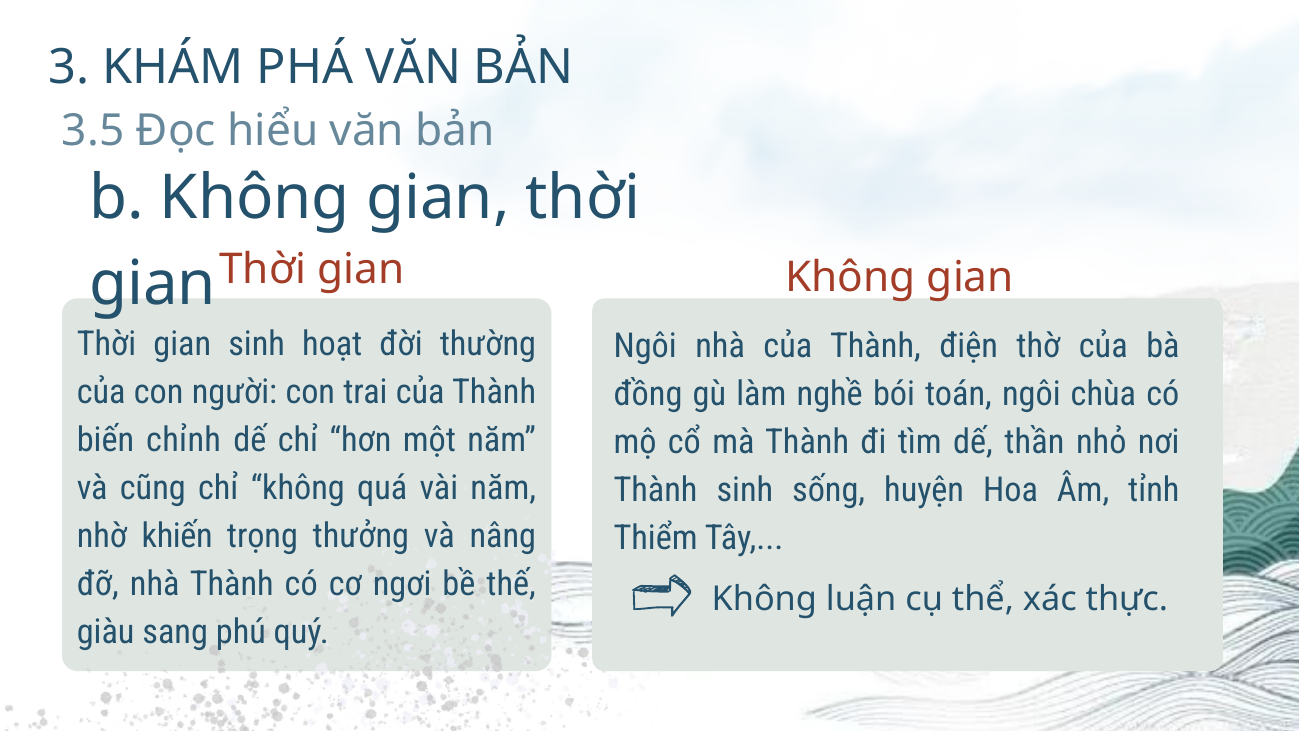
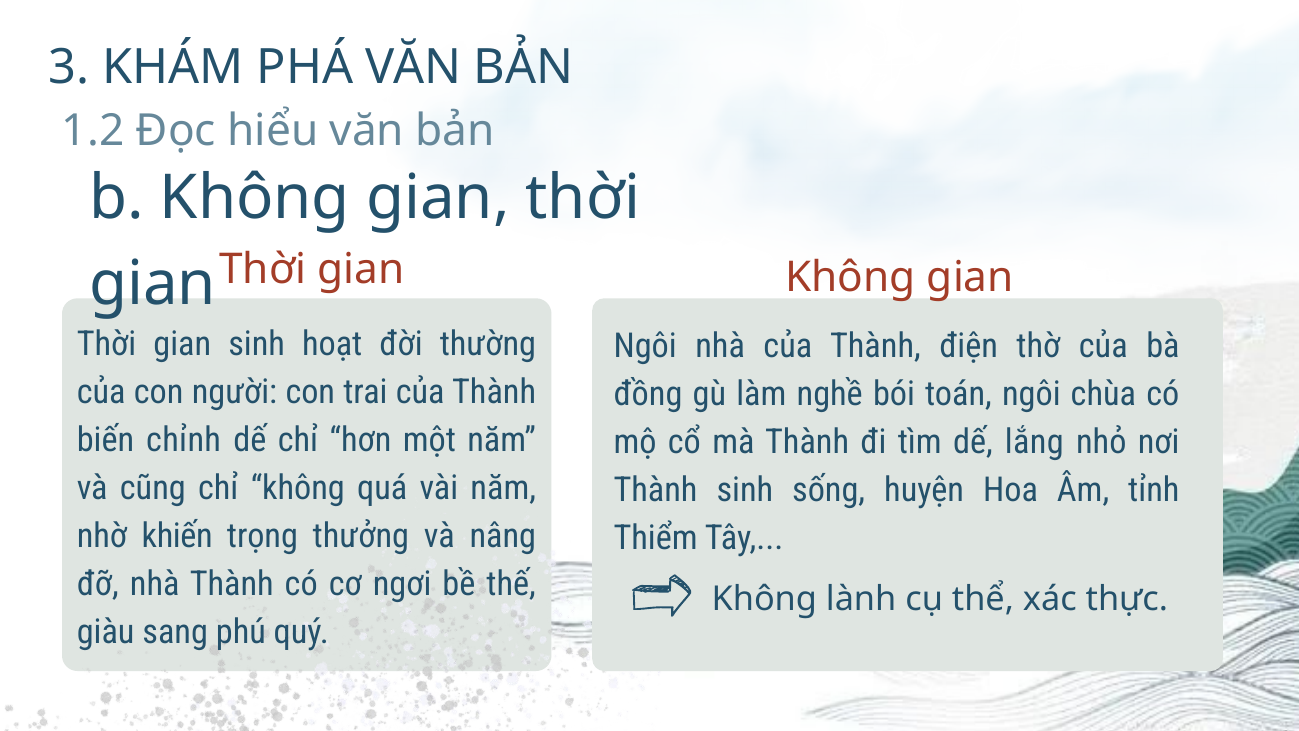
3.5: 3.5 -> 1.2
thần: thần -> lắng
luận: luận -> lành
